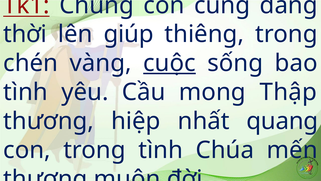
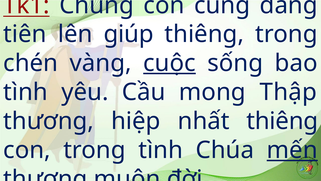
thời: thời -> tiên
nhất quang: quang -> thiêng
mến underline: none -> present
